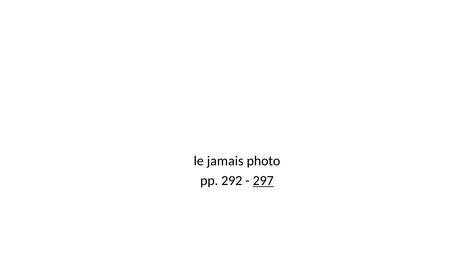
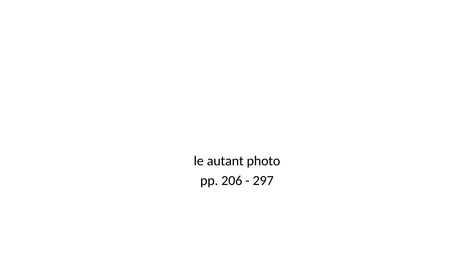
jamais: jamais -> autant
292: 292 -> 206
297 underline: present -> none
